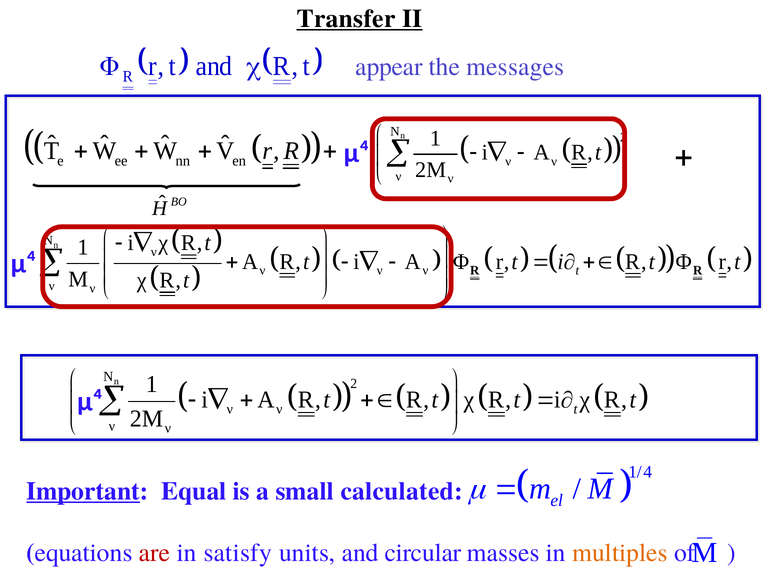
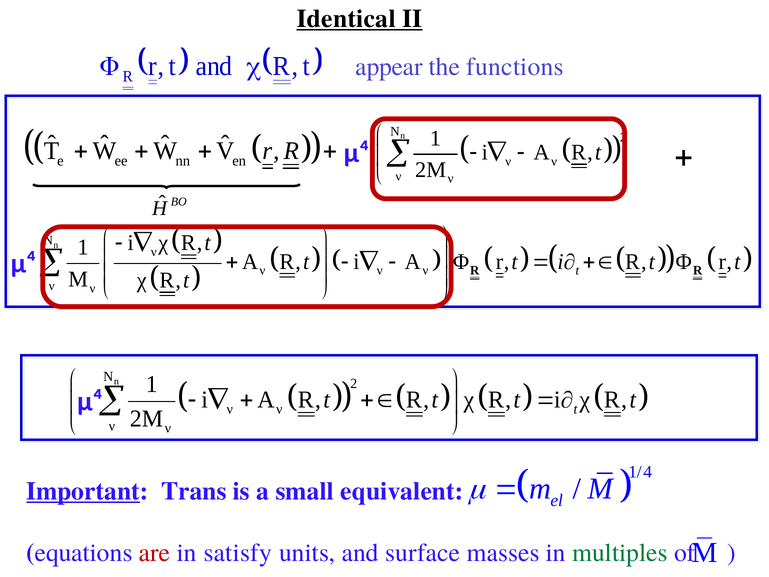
Transfer: Transfer -> Identical
messages: messages -> functions
Equal: Equal -> Trans
calculated: calculated -> equivalent
circular: circular -> surface
multiples colour: orange -> green
